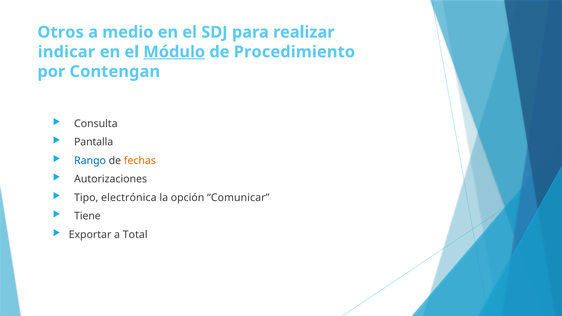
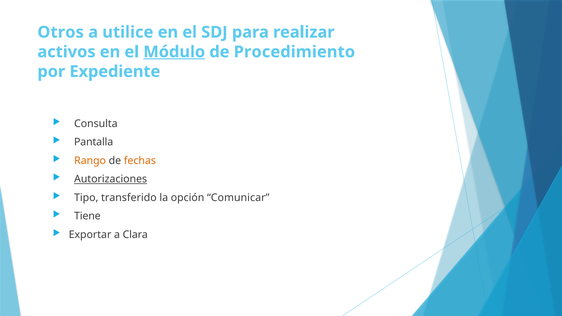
medio: medio -> utilice
indicar: indicar -> activos
Contengan: Contengan -> Expediente
Rango colour: blue -> orange
Autorizaciones underline: none -> present
electrónica: electrónica -> transferido
Total: Total -> Clara
